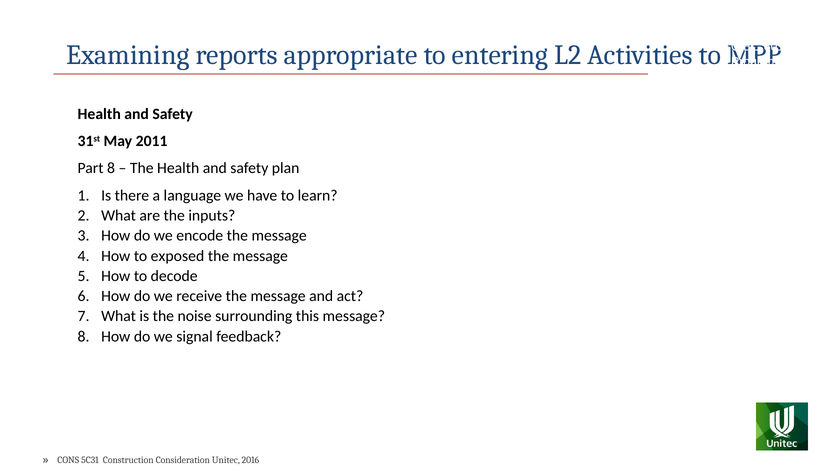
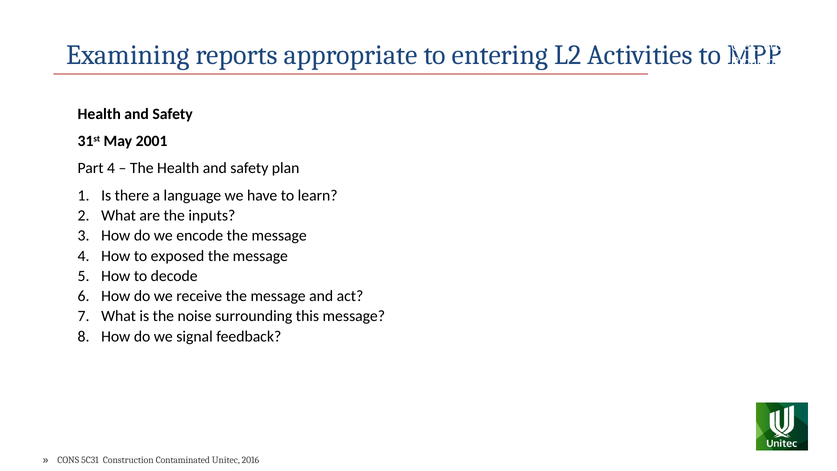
2011: 2011 -> 2001
Part 8: 8 -> 4
Consideration: Consideration -> Contaminated
